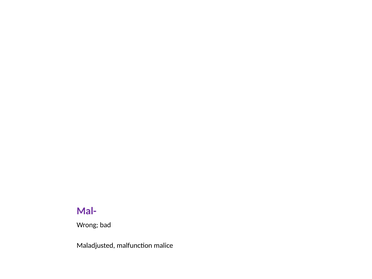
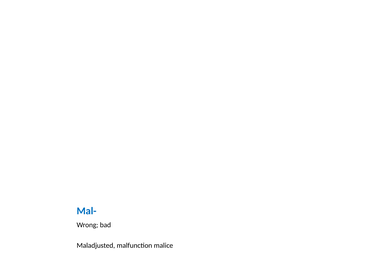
Mal- colour: purple -> blue
